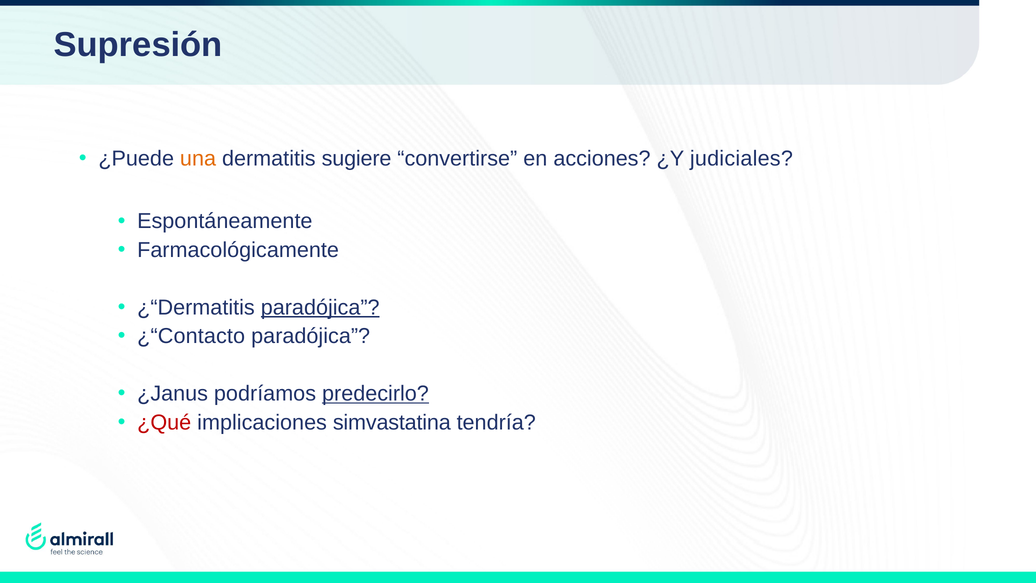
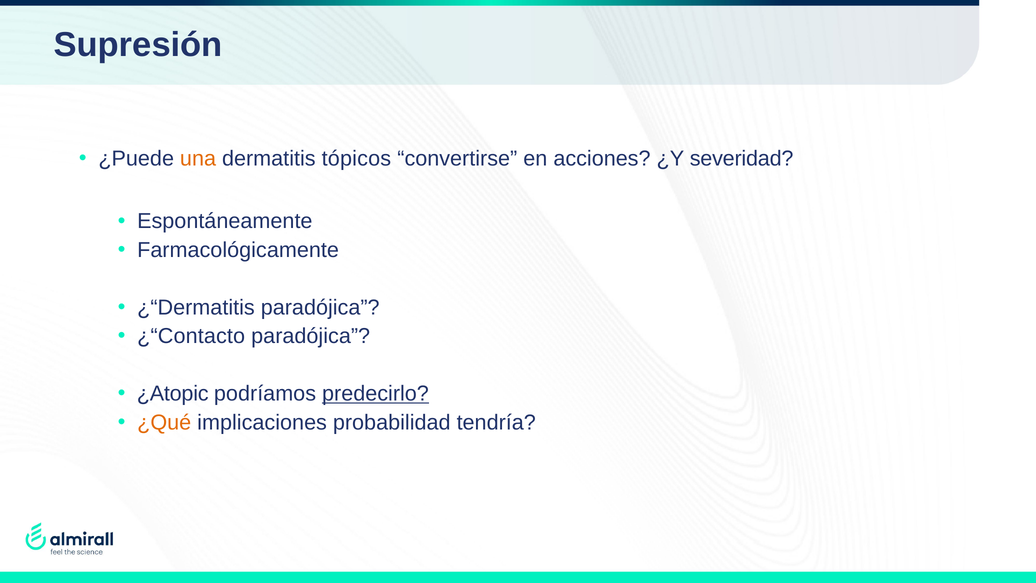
sugiere: sugiere -> tópicos
judiciales: judiciales -> severidad
paradójica at (320, 307) underline: present -> none
¿Janus: ¿Janus -> ¿Atopic
¿Qué colour: red -> orange
simvastatina: simvastatina -> probabilidad
